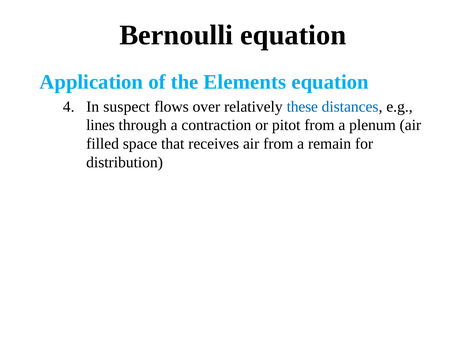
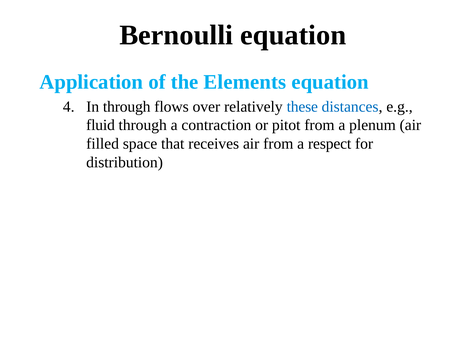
In suspect: suspect -> through
lines: lines -> fluid
remain: remain -> respect
